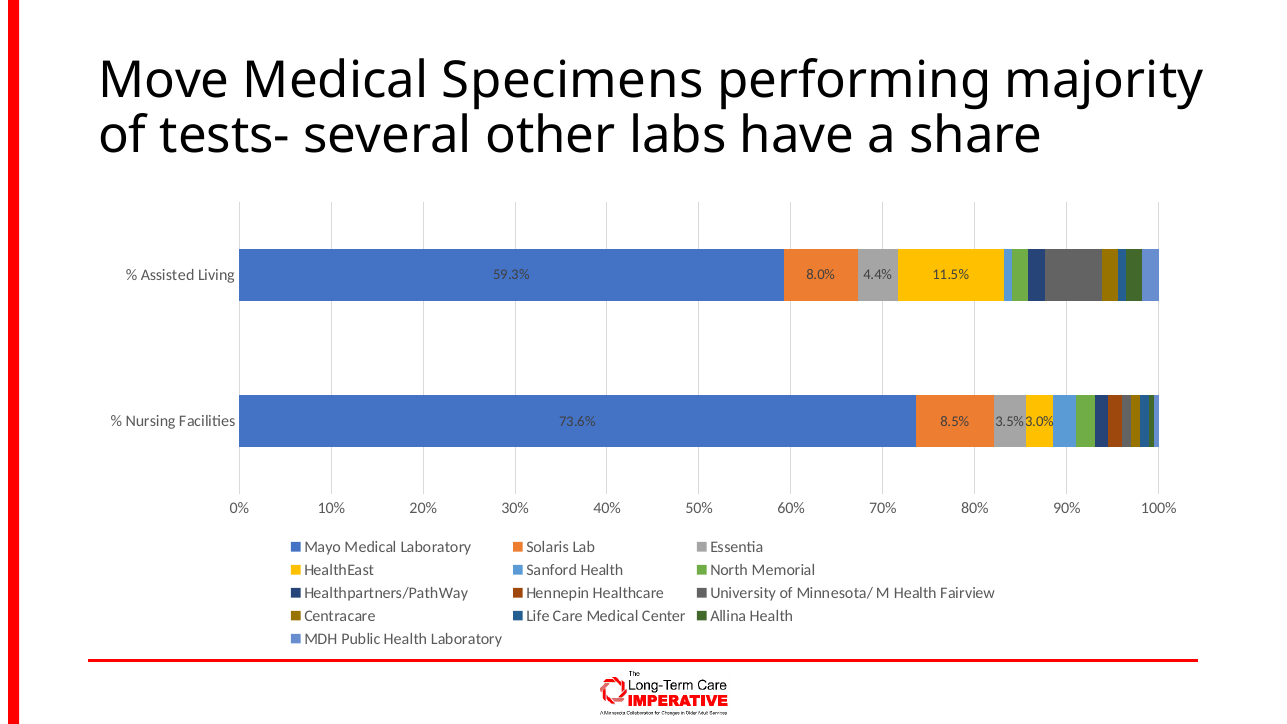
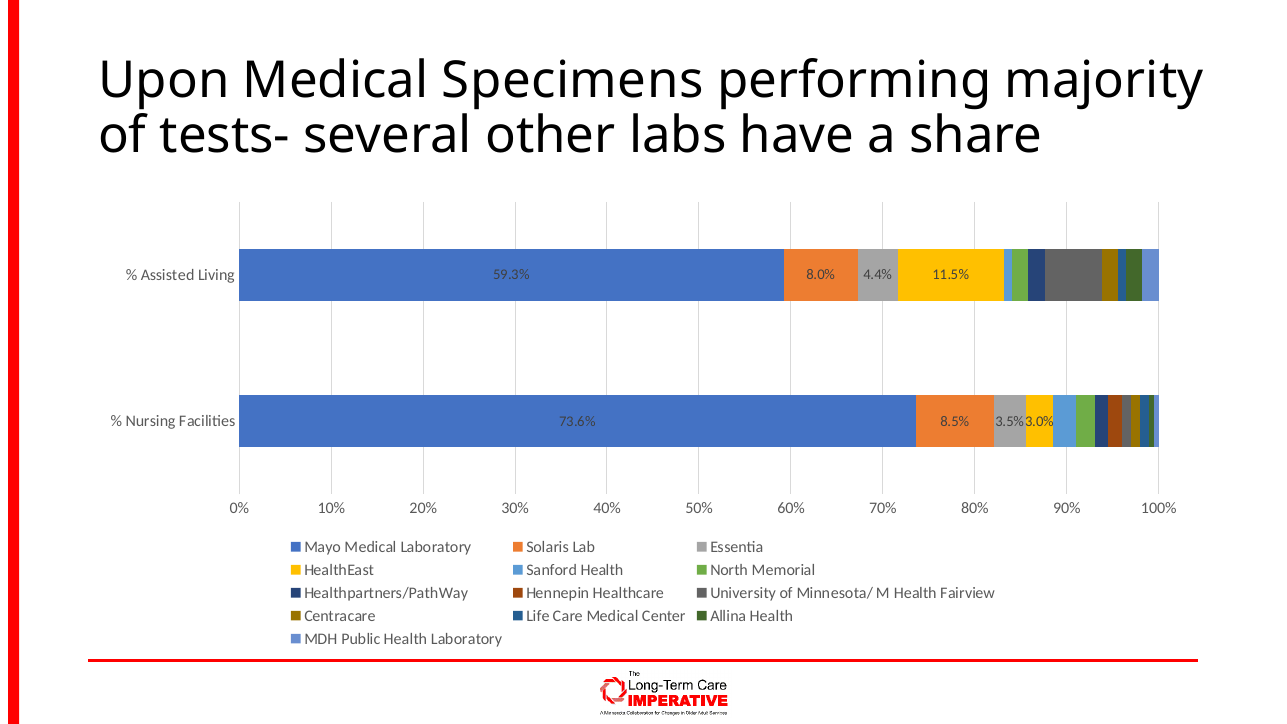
Move: Move -> Upon
